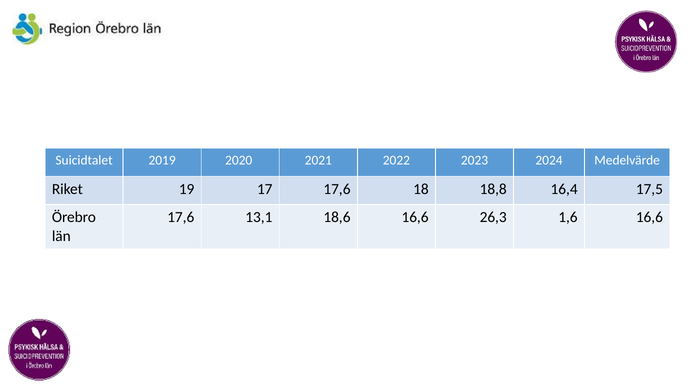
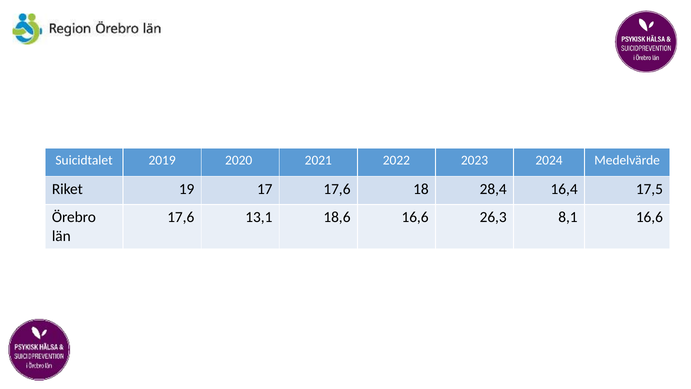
18,8: 18,8 -> 28,4
1,6: 1,6 -> 8,1
